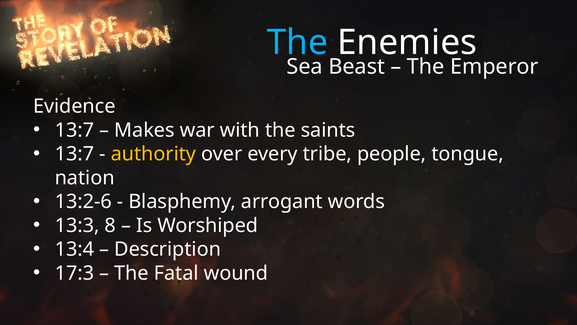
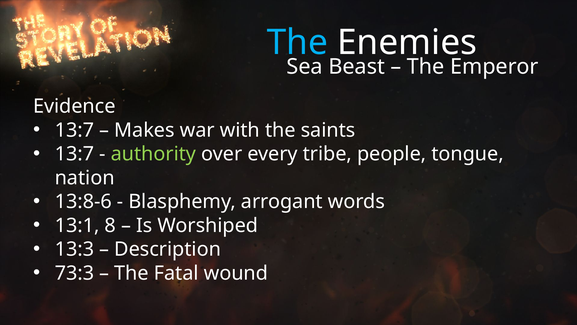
authority colour: yellow -> light green
13:2-6: 13:2-6 -> 13:8-6
13:3: 13:3 -> 13:1
13:4: 13:4 -> 13:3
17:3: 17:3 -> 73:3
